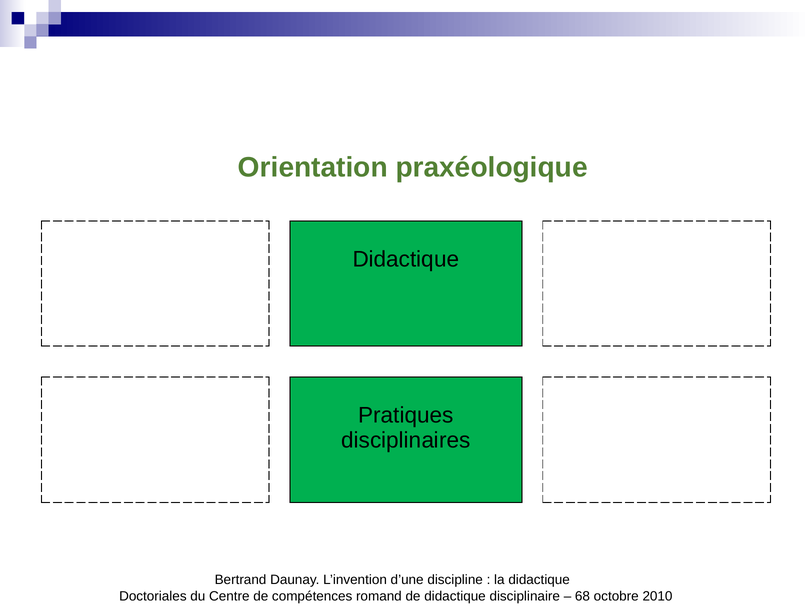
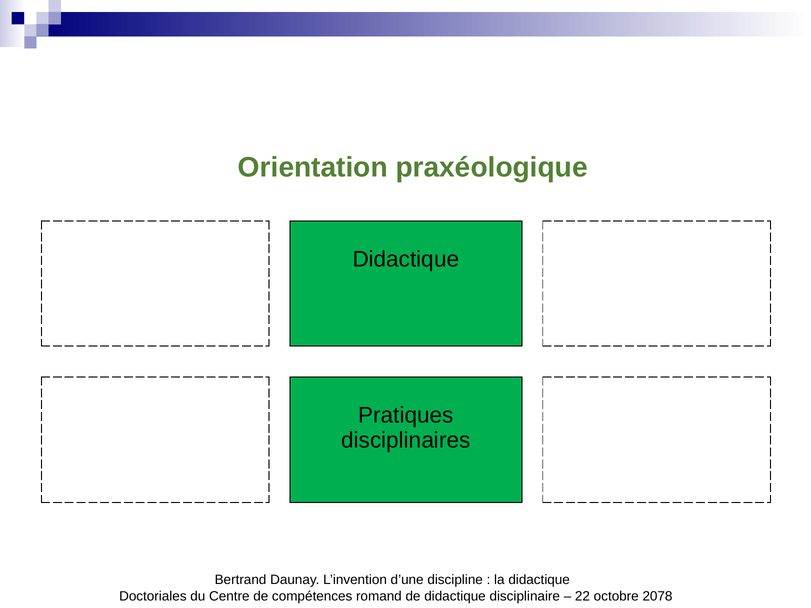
68: 68 -> 22
2010: 2010 -> 2078
